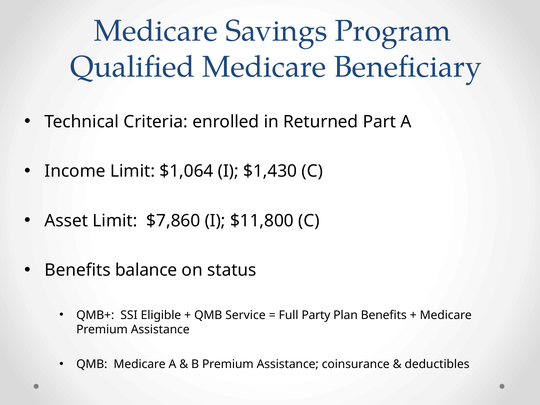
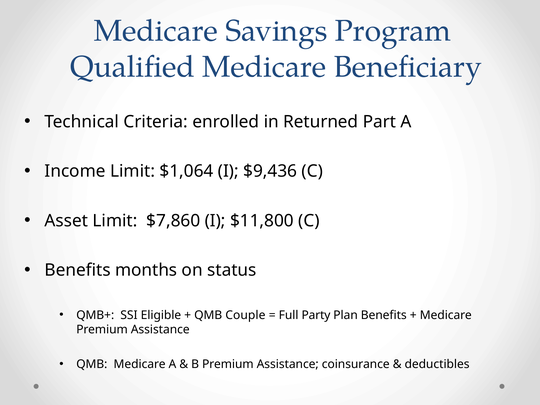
$1,430: $1,430 -> $9,436
balance: balance -> months
Service: Service -> Couple
